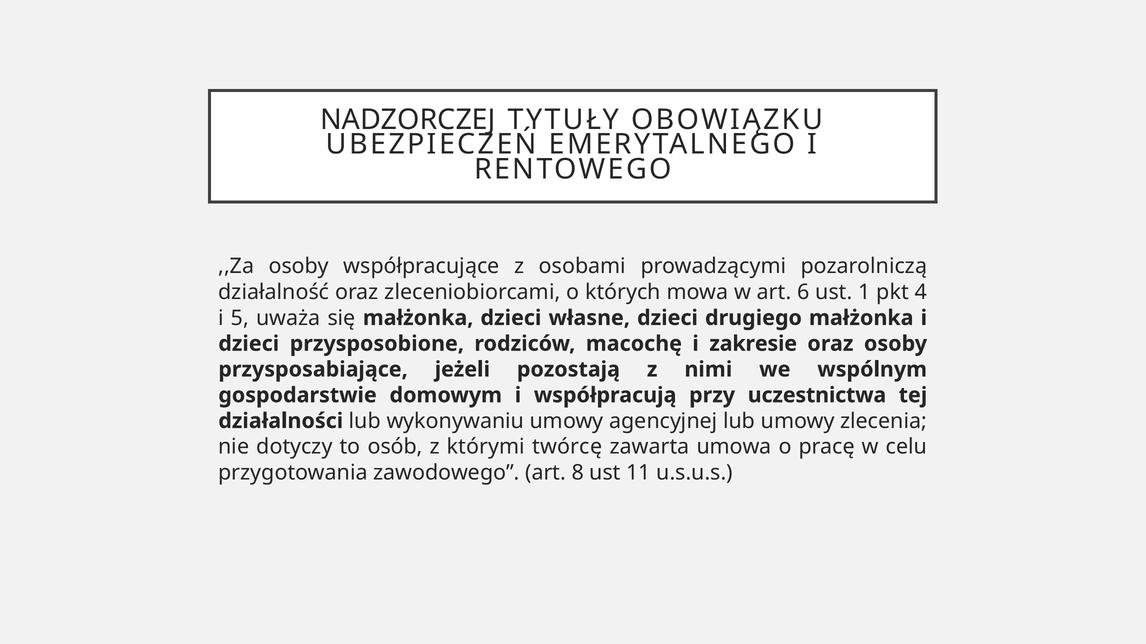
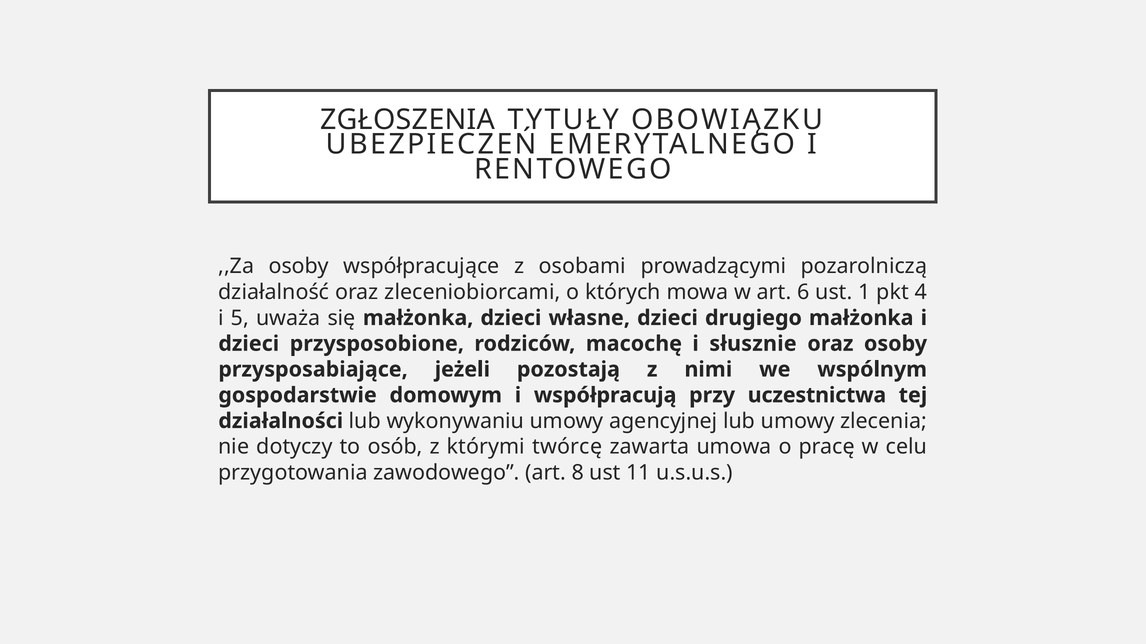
NADZORCZEJ: NADZORCZEJ -> ZGŁOSZENIA
zakresie: zakresie -> słusznie
